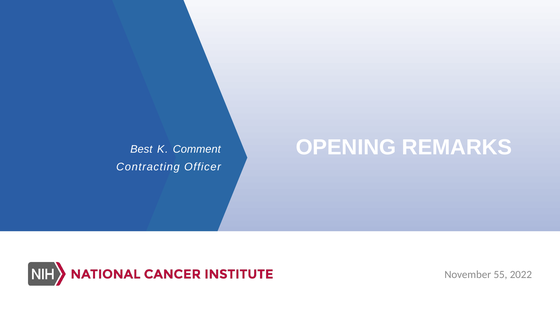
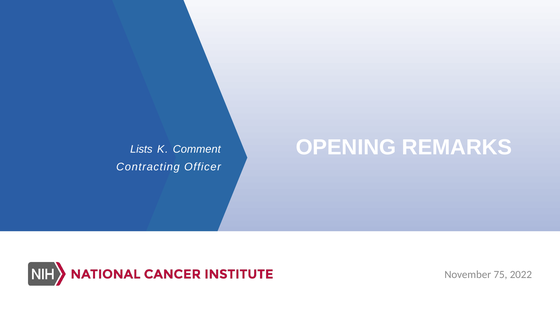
Best: Best -> Lists
55: 55 -> 75
